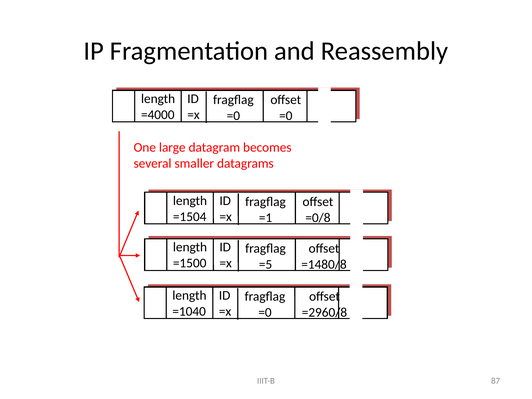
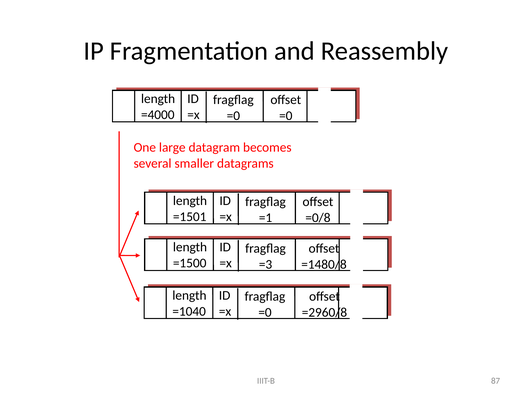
=1504: =1504 -> =1501
=5: =5 -> =3
